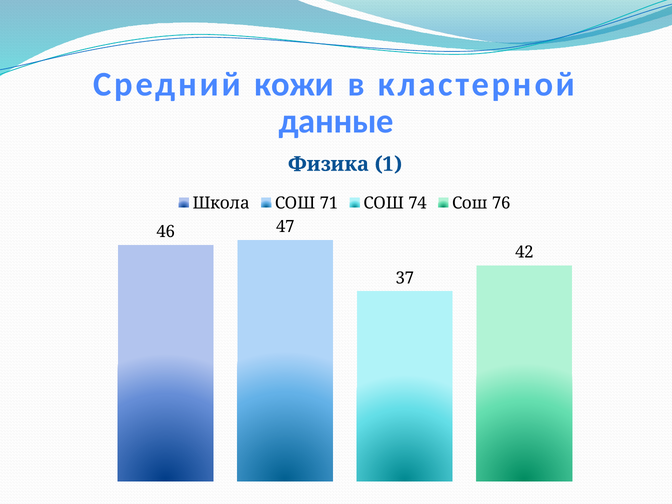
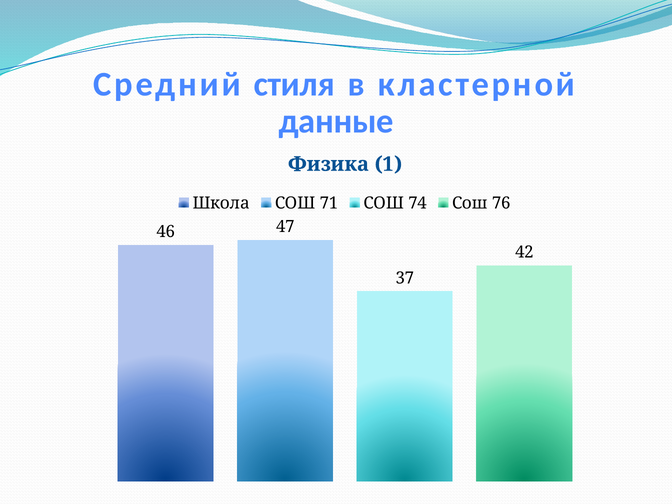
кожи: кожи -> стиля
